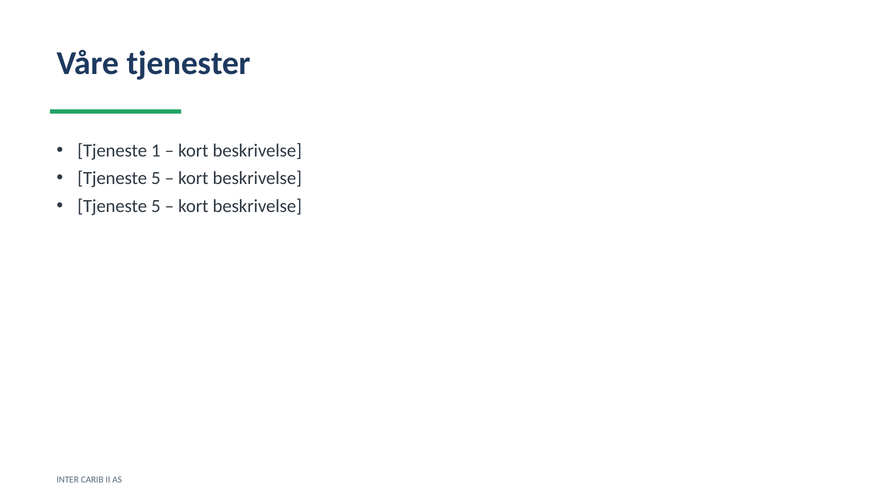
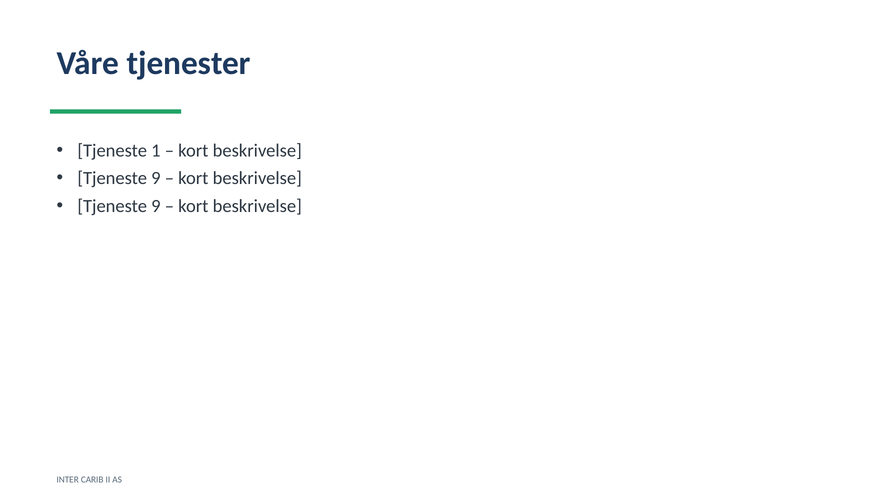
5 at (156, 178): 5 -> 9
5 at (156, 206): 5 -> 9
